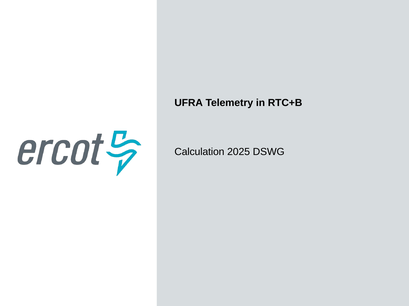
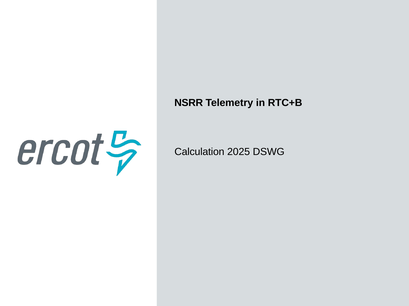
UFRA: UFRA -> NSRR
